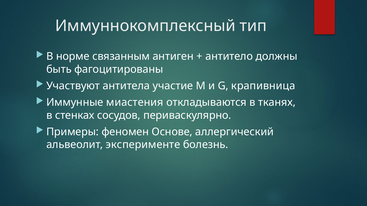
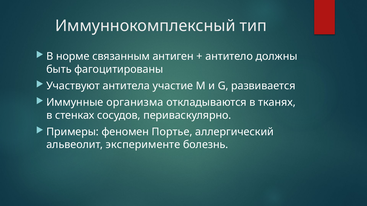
крапивница: крапивница -> развивается
миастения: миастения -> организма
Основе: Основе -> Портье
